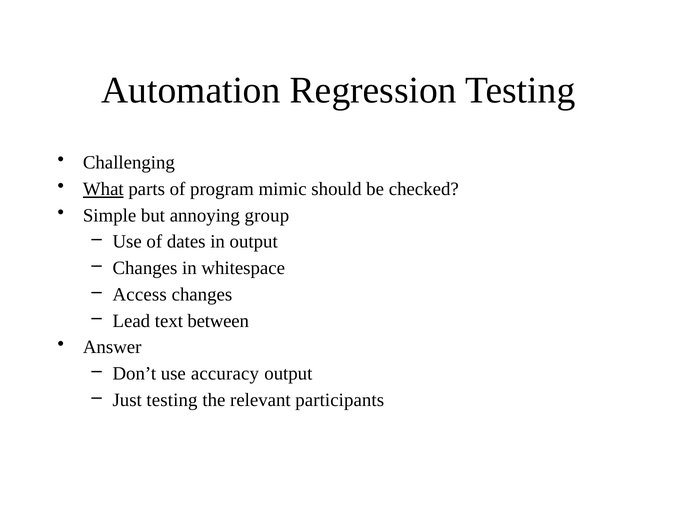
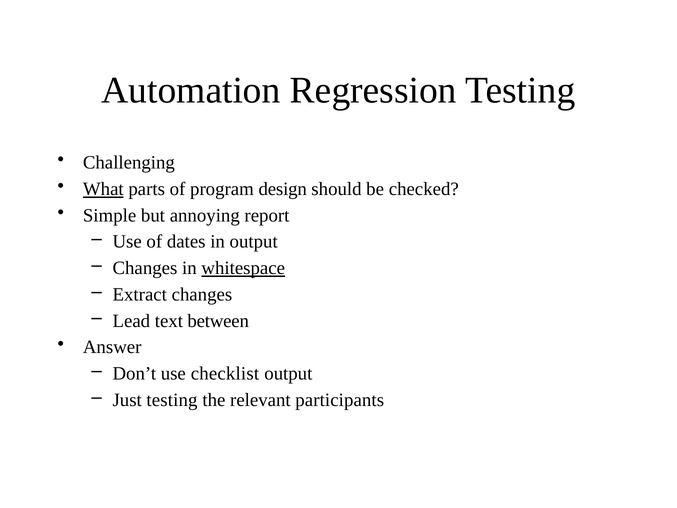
mimic: mimic -> design
group: group -> report
whitespace underline: none -> present
Access: Access -> Extract
accuracy: accuracy -> checklist
